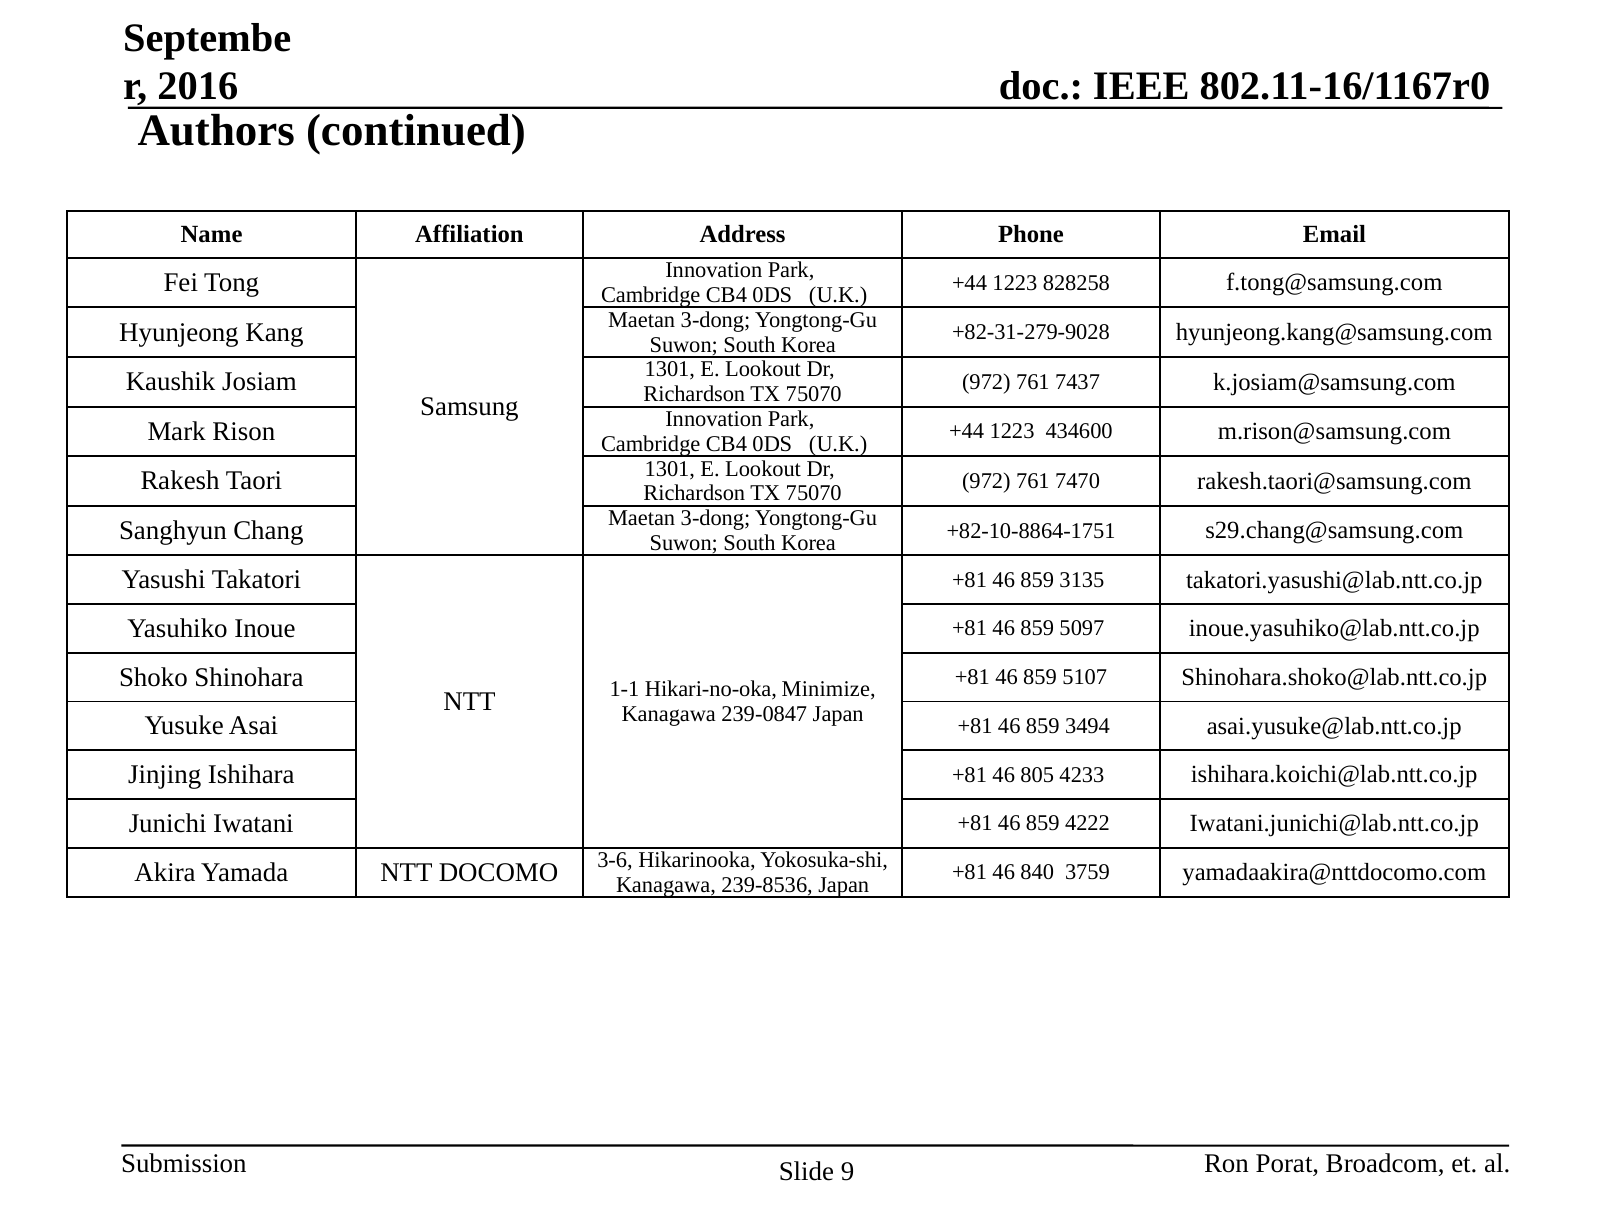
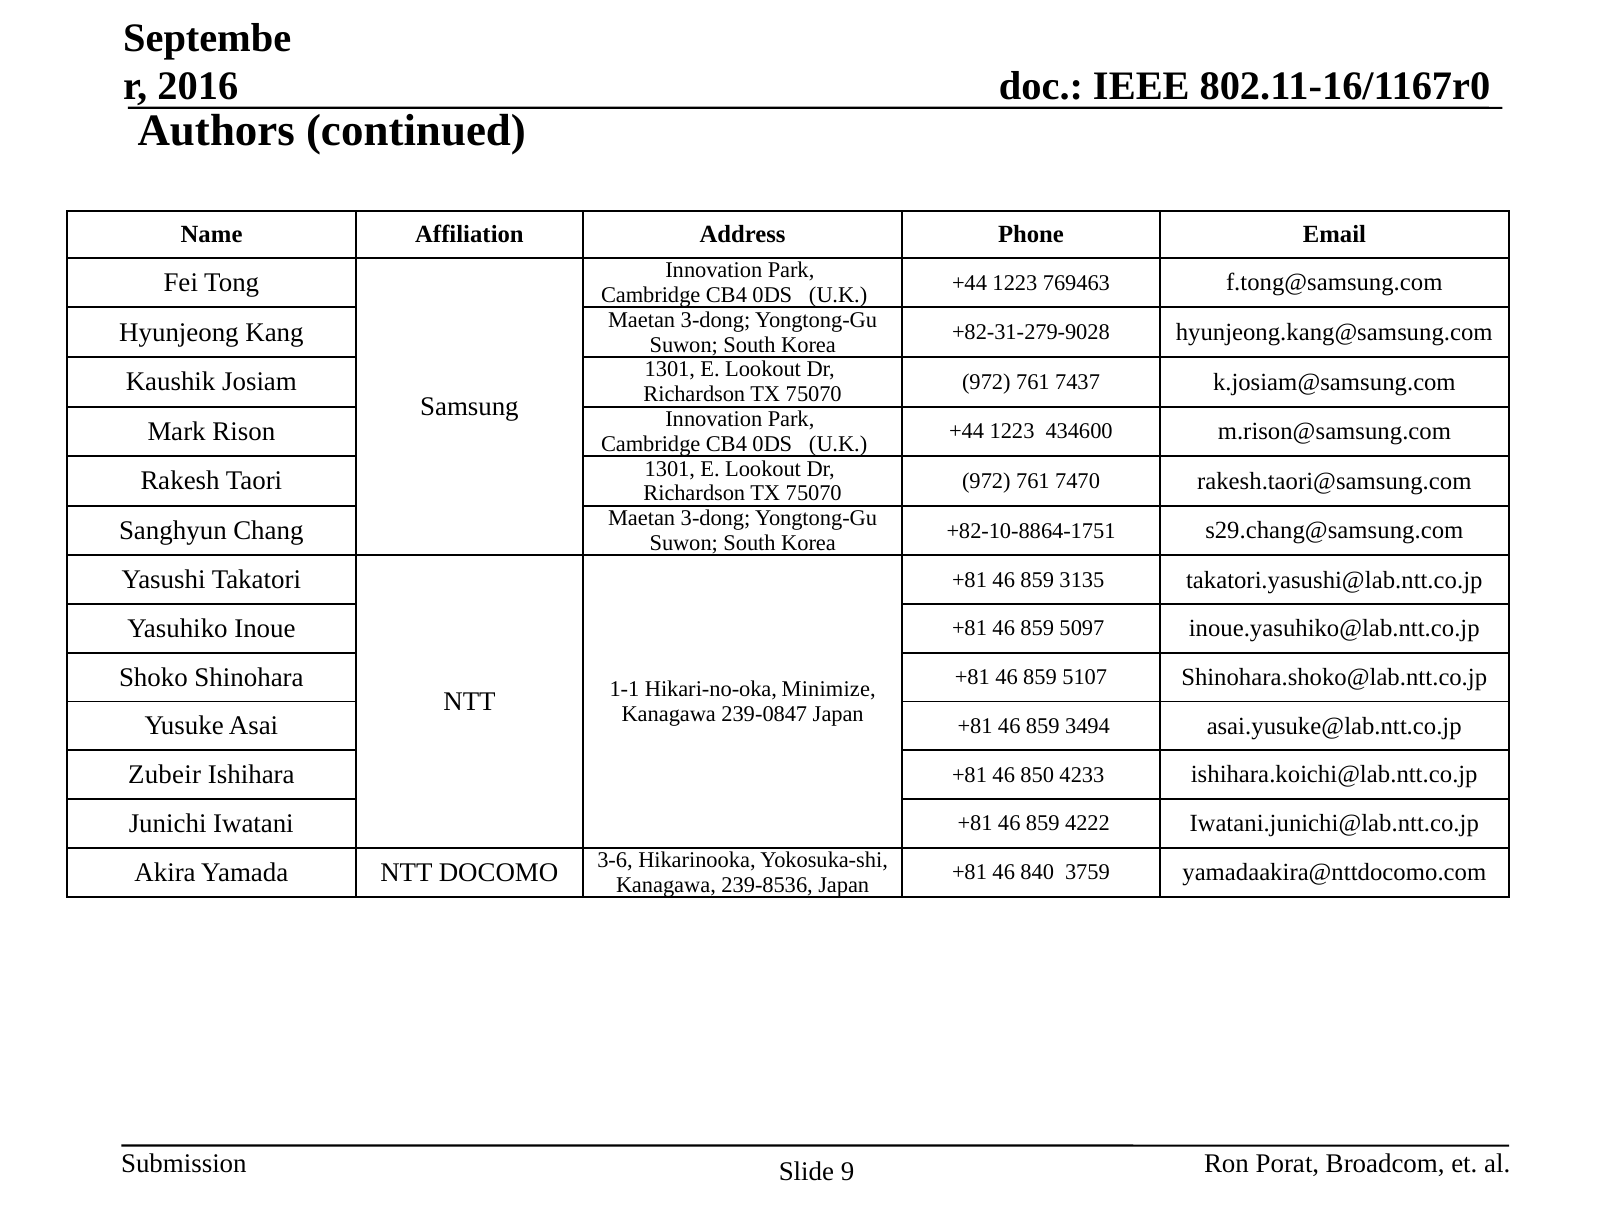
828258: 828258 -> 769463
Jinjing: Jinjing -> Zubeir
805: 805 -> 850
